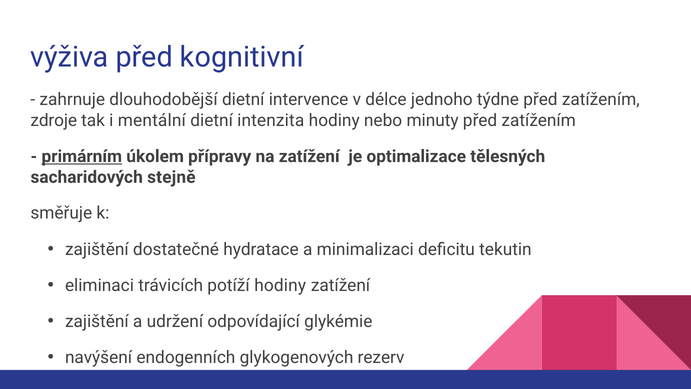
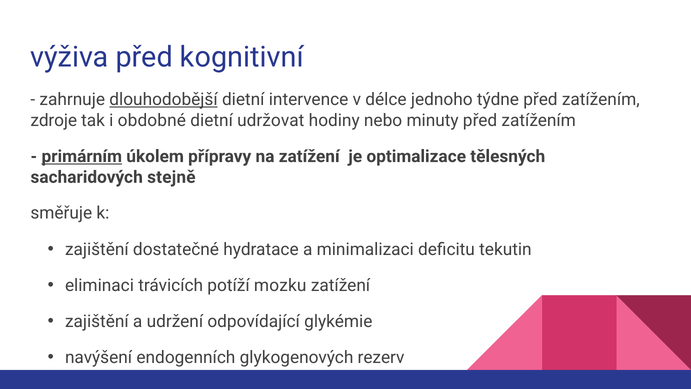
dlouhodobější underline: none -> present
mentální: mentální -> obdobné
intenzita: intenzita -> udržovat
potíží hodiny: hodiny -> mozku
